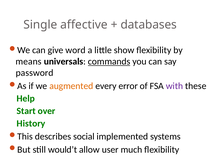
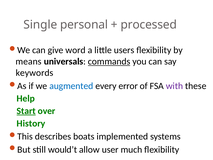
affective: affective -> personal
databases: databases -> processed
show: show -> users
password: password -> keywords
augmented colour: orange -> blue
Start underline: none -> present
social: social -> boats
